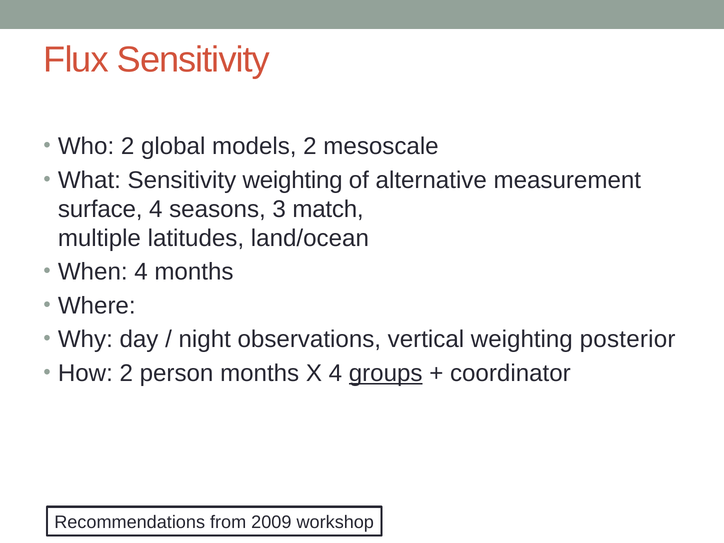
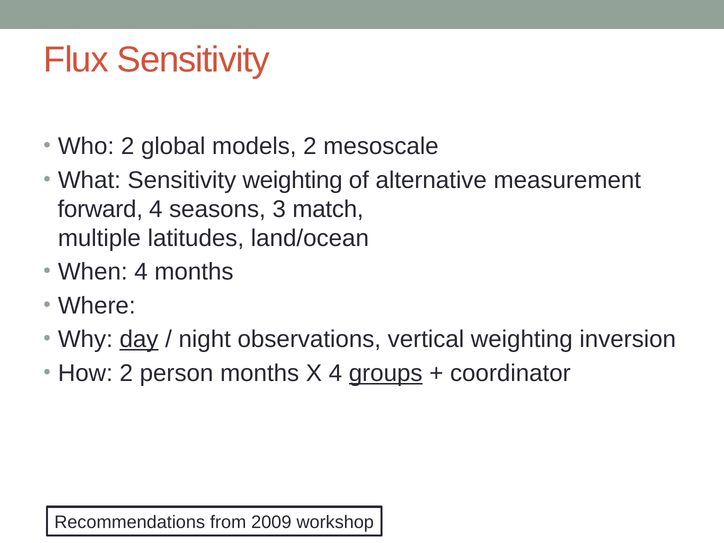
surface: surface -> forward
day underline: none -> present
posterior: posterior -> inversion
